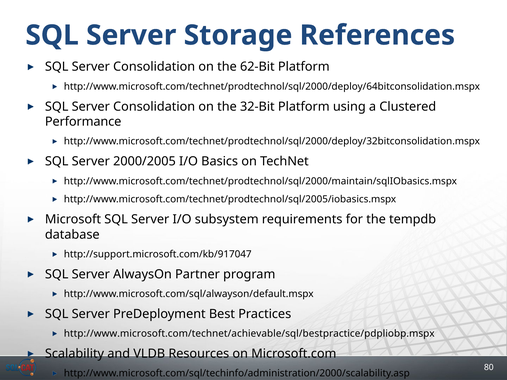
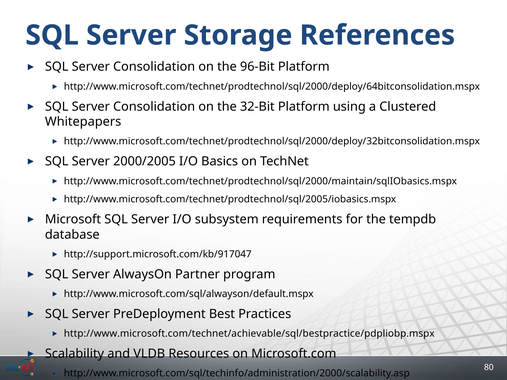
62-Bit: 62-Bit -> 96-Bit
Performance: Performance -> Whitepapers
